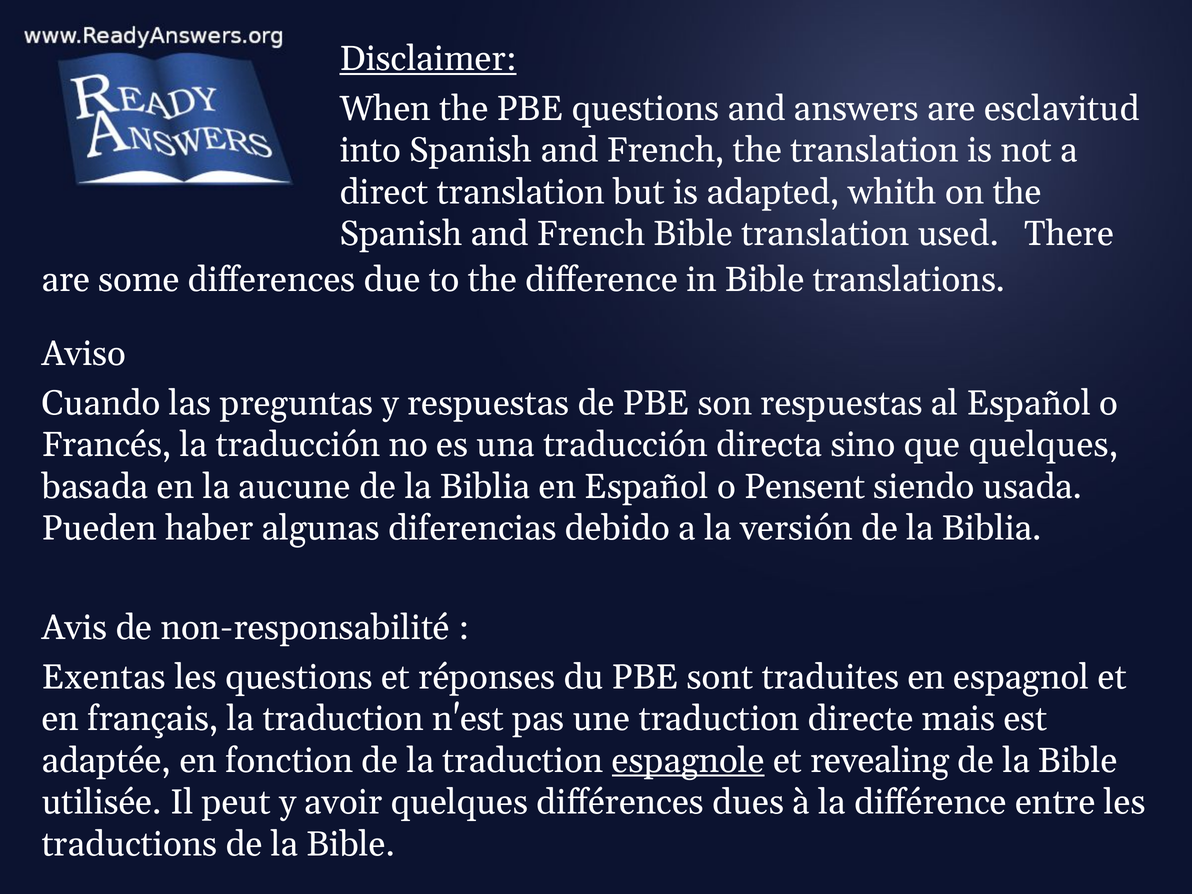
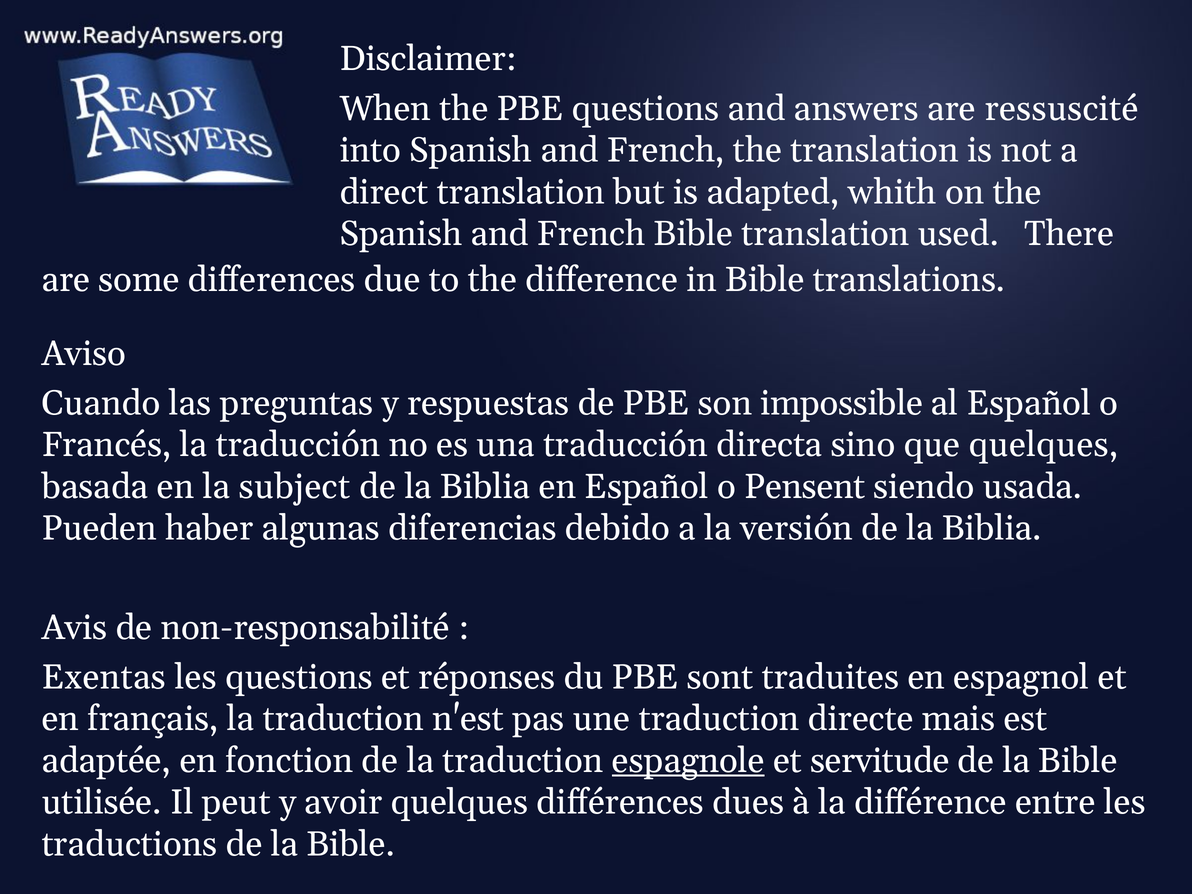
Disclaimer underline: present -> none
esclavitud: esclavitud -> ressuscité
son respuestas: respuestas -> impossible
aucune: aucune -> subject
revealing: revealing -> servitude
